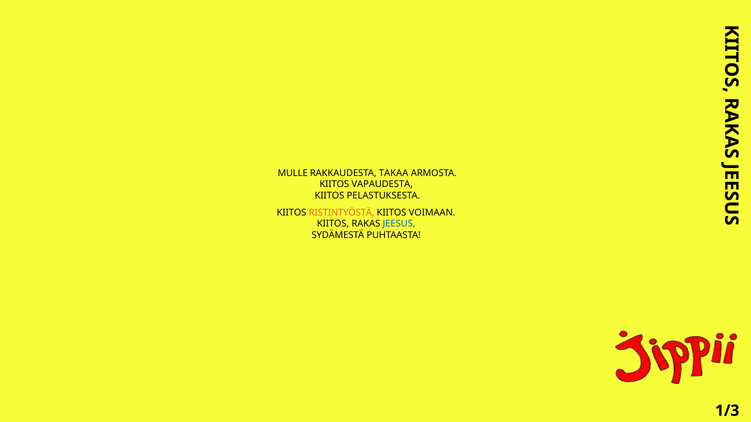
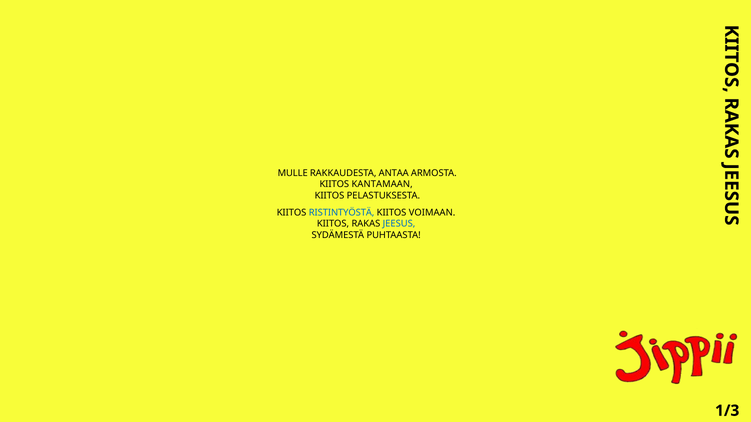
TAKAA: TAKAA -> ANTAA
VAPAUDESTA: VAPAUDESTA -> KANTAMAAN
RISTINTYÖSTÄ colour: orange -> blue
